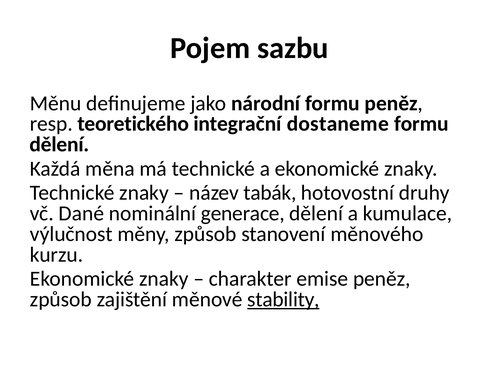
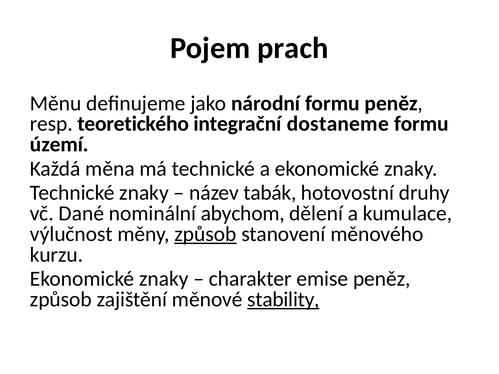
sazbu: sazbu -> prach
dělení at (59, 145): dělení -> území
generace: generace -> abychom
způsob at (206, 234) underline: none -> present
